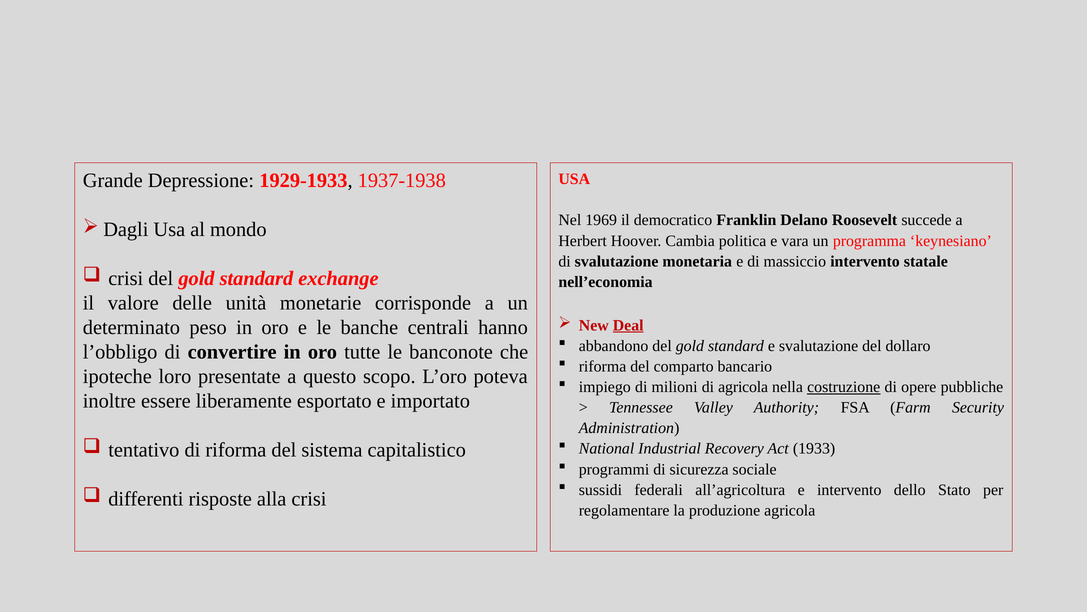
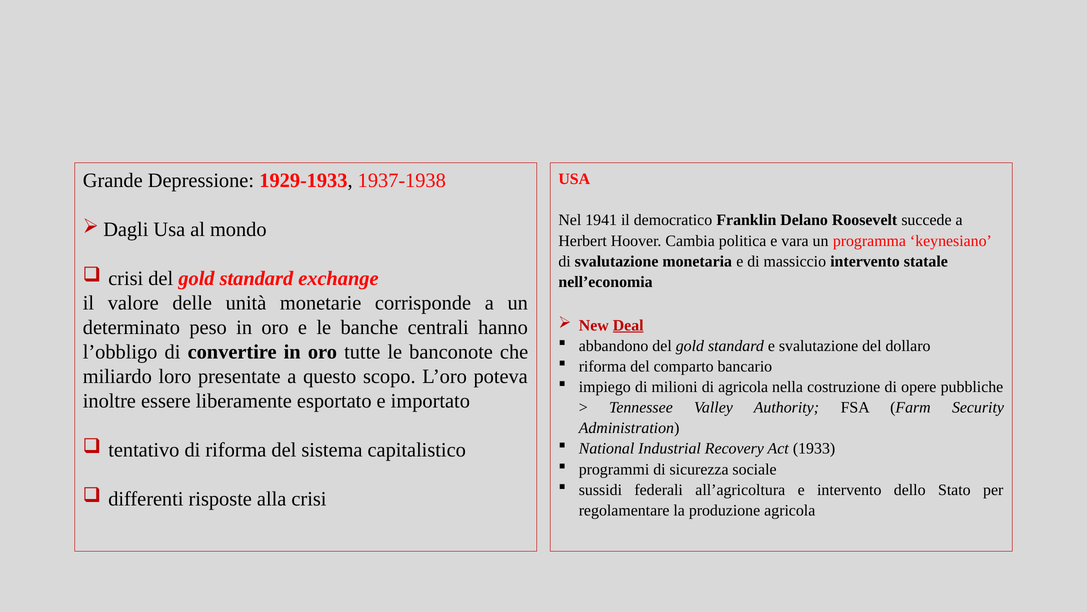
1969: 1969 -> 1941
ipoteche: ipoteche -> miliardo
costruzione underline: present -> none
